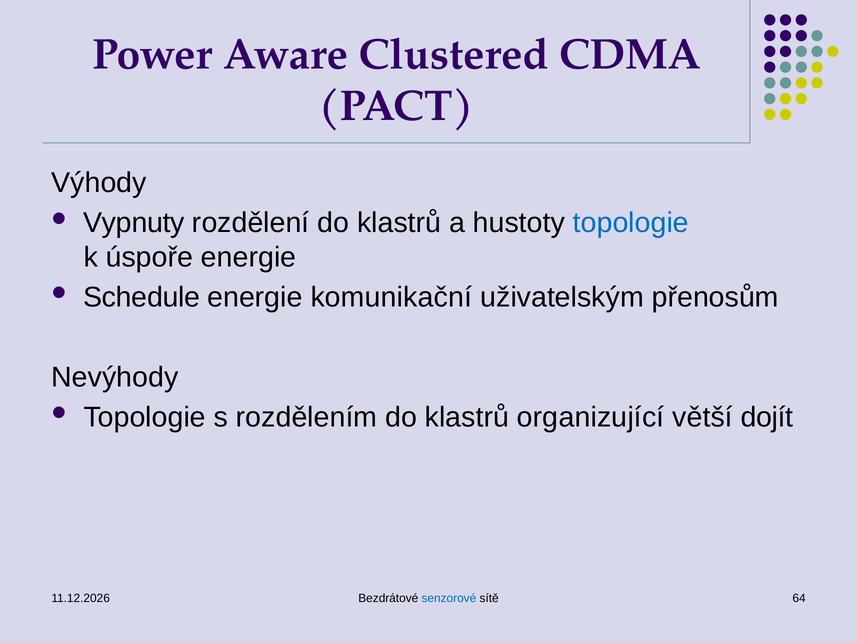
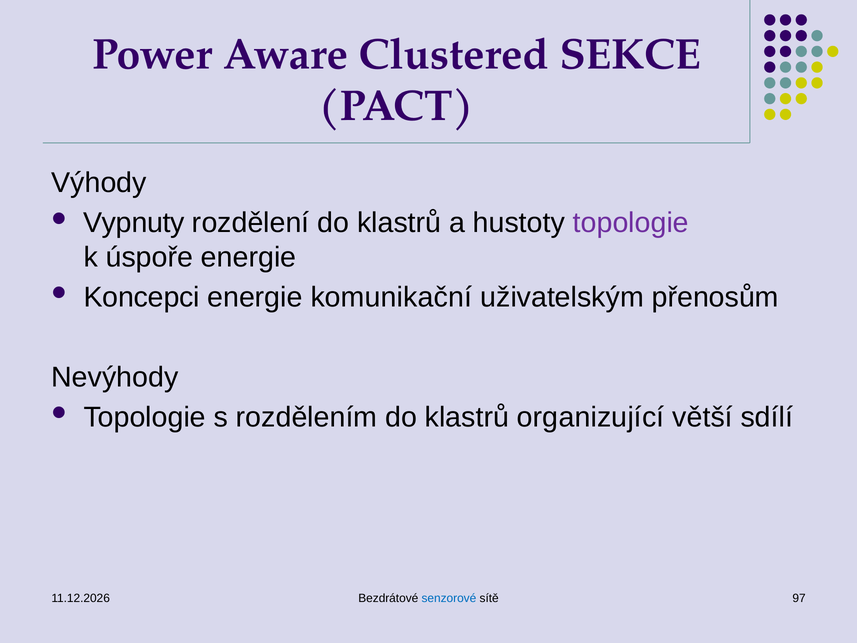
CDMA: CDMA -> SEKCE
topologie at (631, 223) colour: blue -> purple
Schedule: Schedule -> Koncepci
dojít: dojít -> sdílí
64: 64 -> 97
